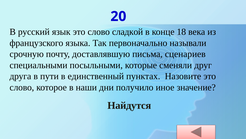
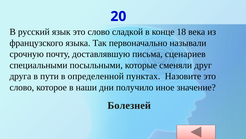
единственный: единственный -> определенной
Найдутся: Найдутся -> Болезней
